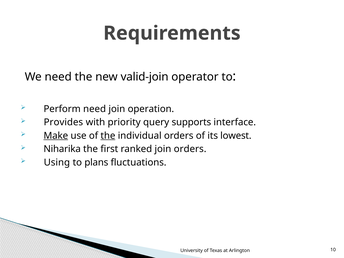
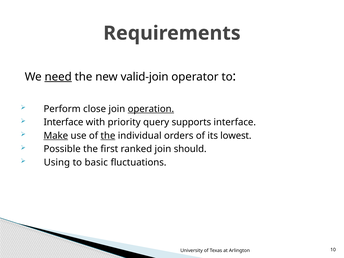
need at (58, 77) underline: none -> present
Perform need: need -> close
operation underline: none -> present
Provides at (63, 122): Provides -> Interface
Niharika: Niharika -> Possible
join orders: orders -> should
plans: plans -> basic
